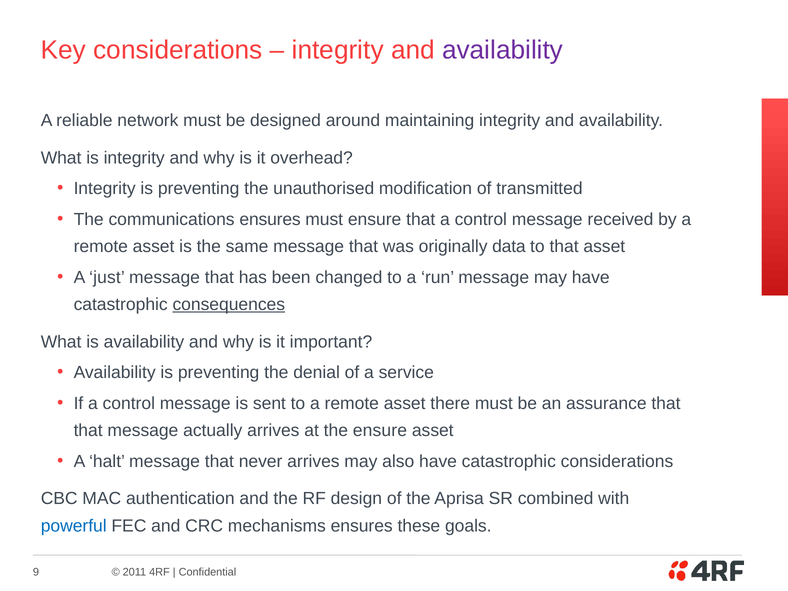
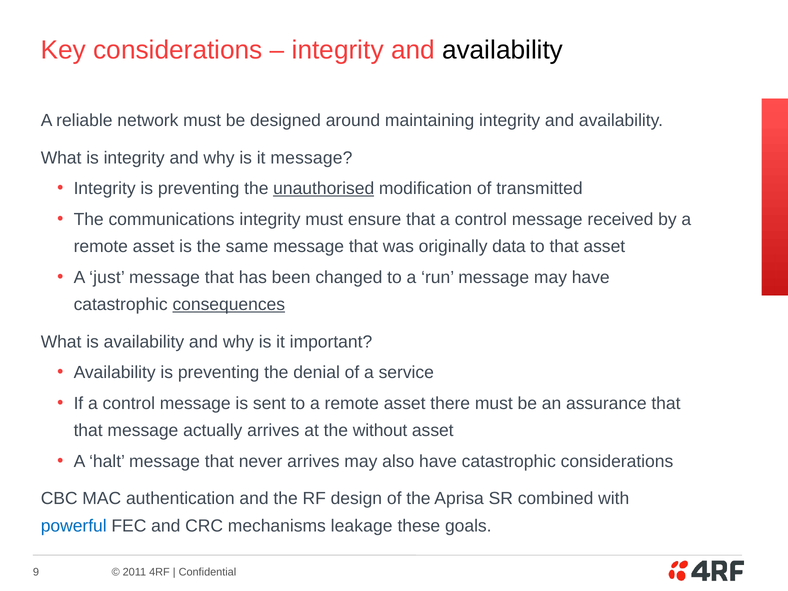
availability at (503, 50) colour: purple -> black
it overhead: overhead -> message
unauthorised underline: none -> present
communications ensures: ensures -> integrity
the ensure: ensure -> without
mechanisms ensures: ensures -> leakage
